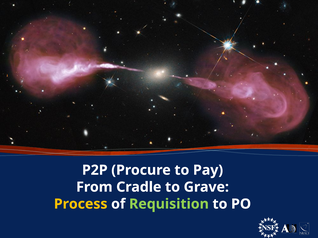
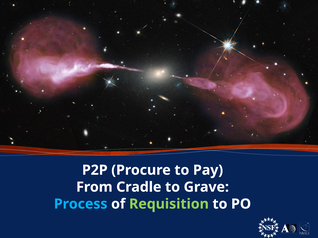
Process colour: yellow -> light blue
